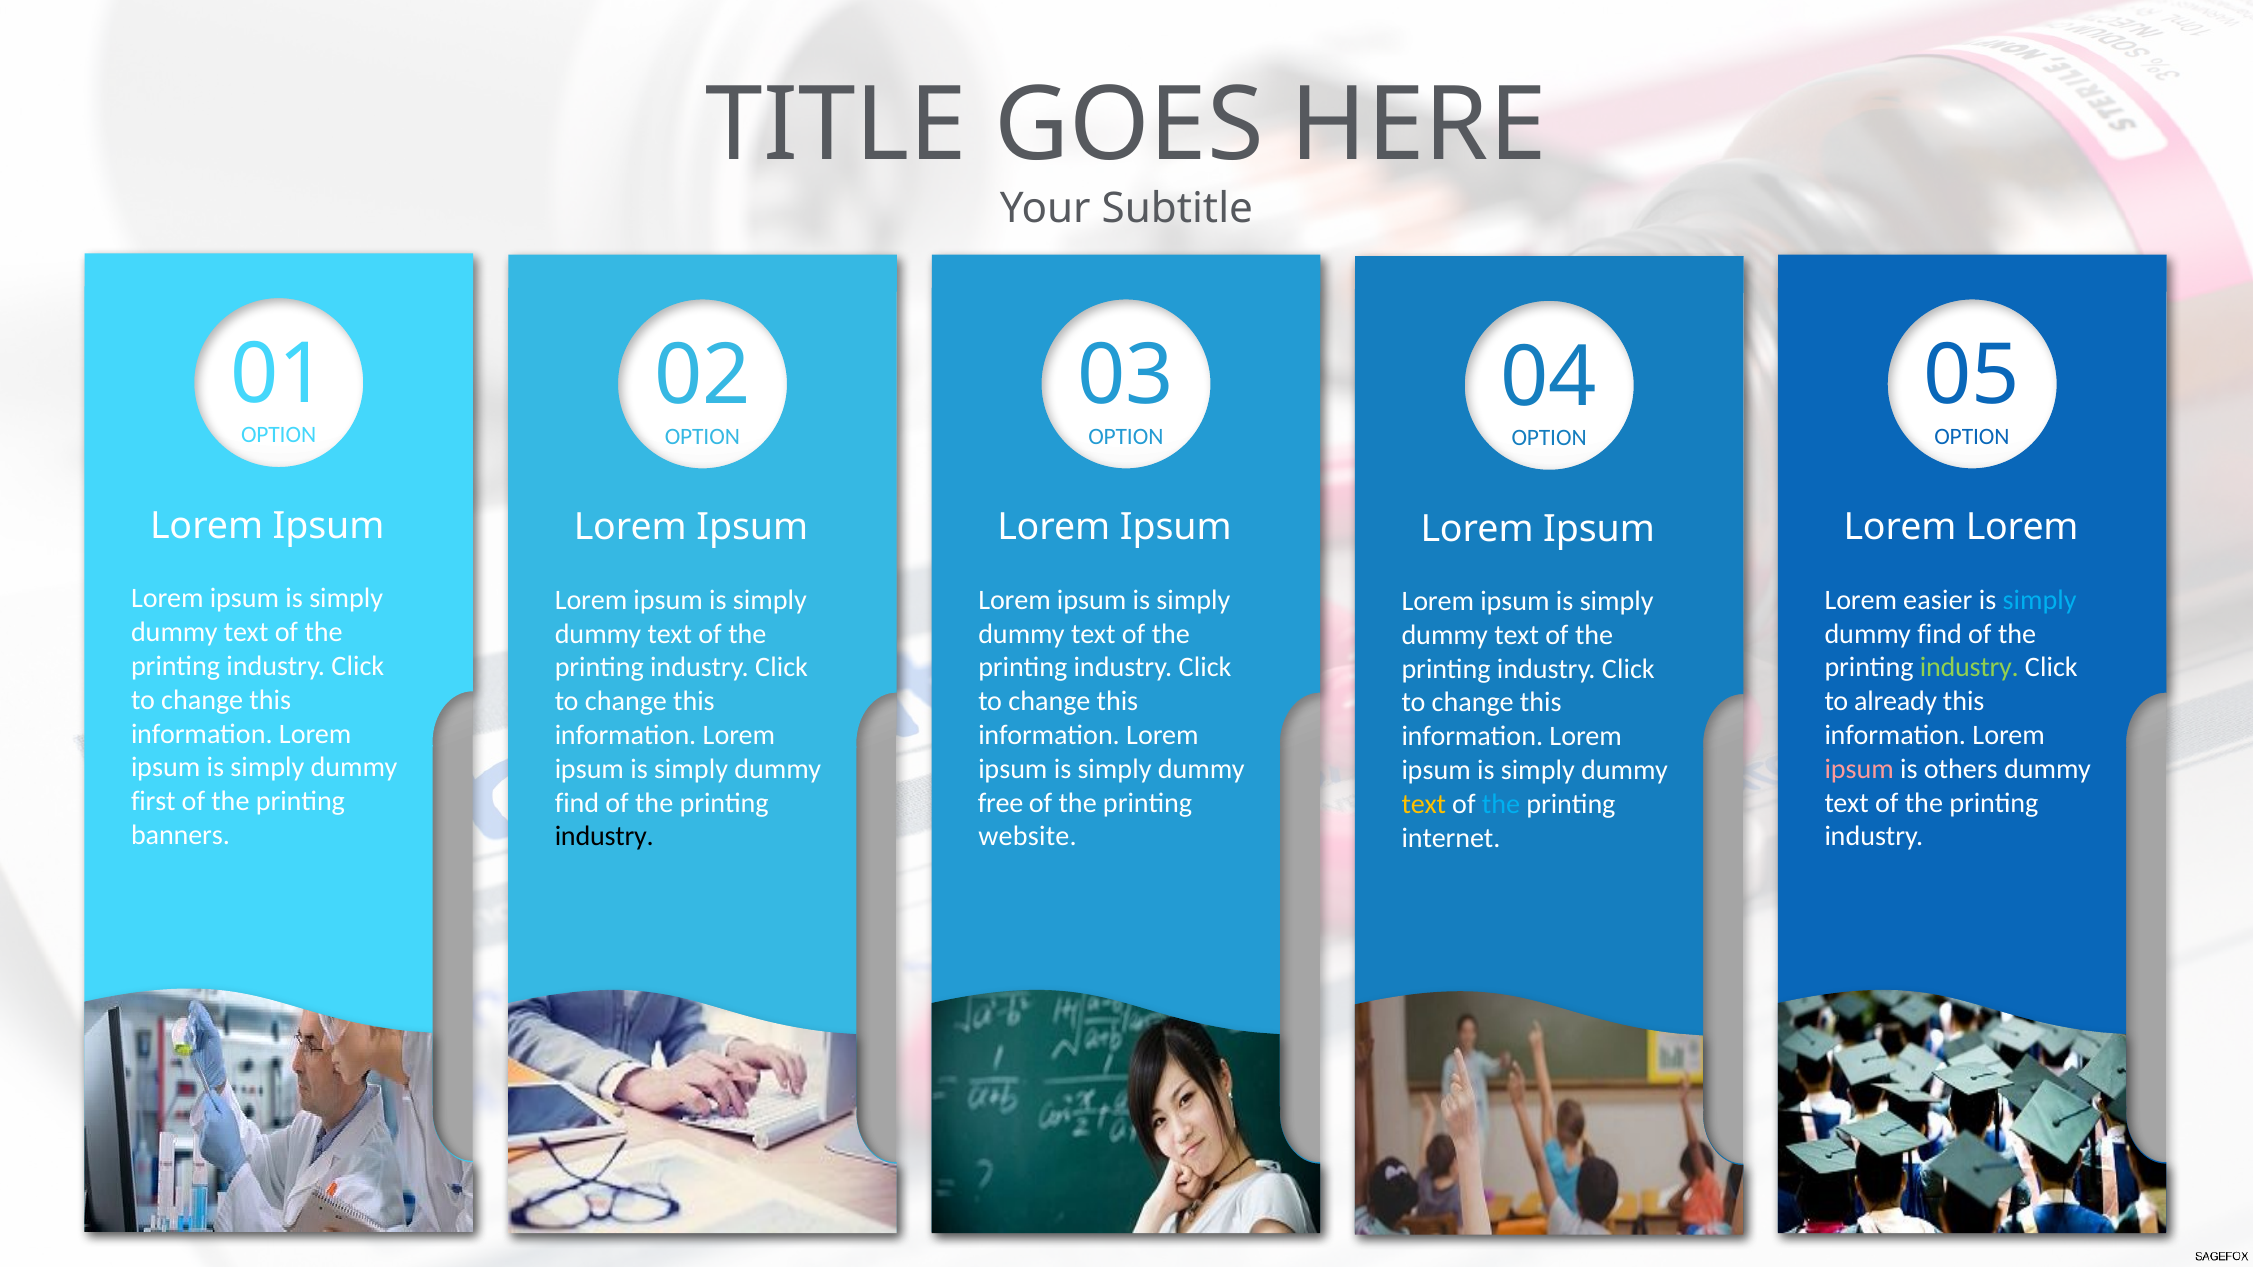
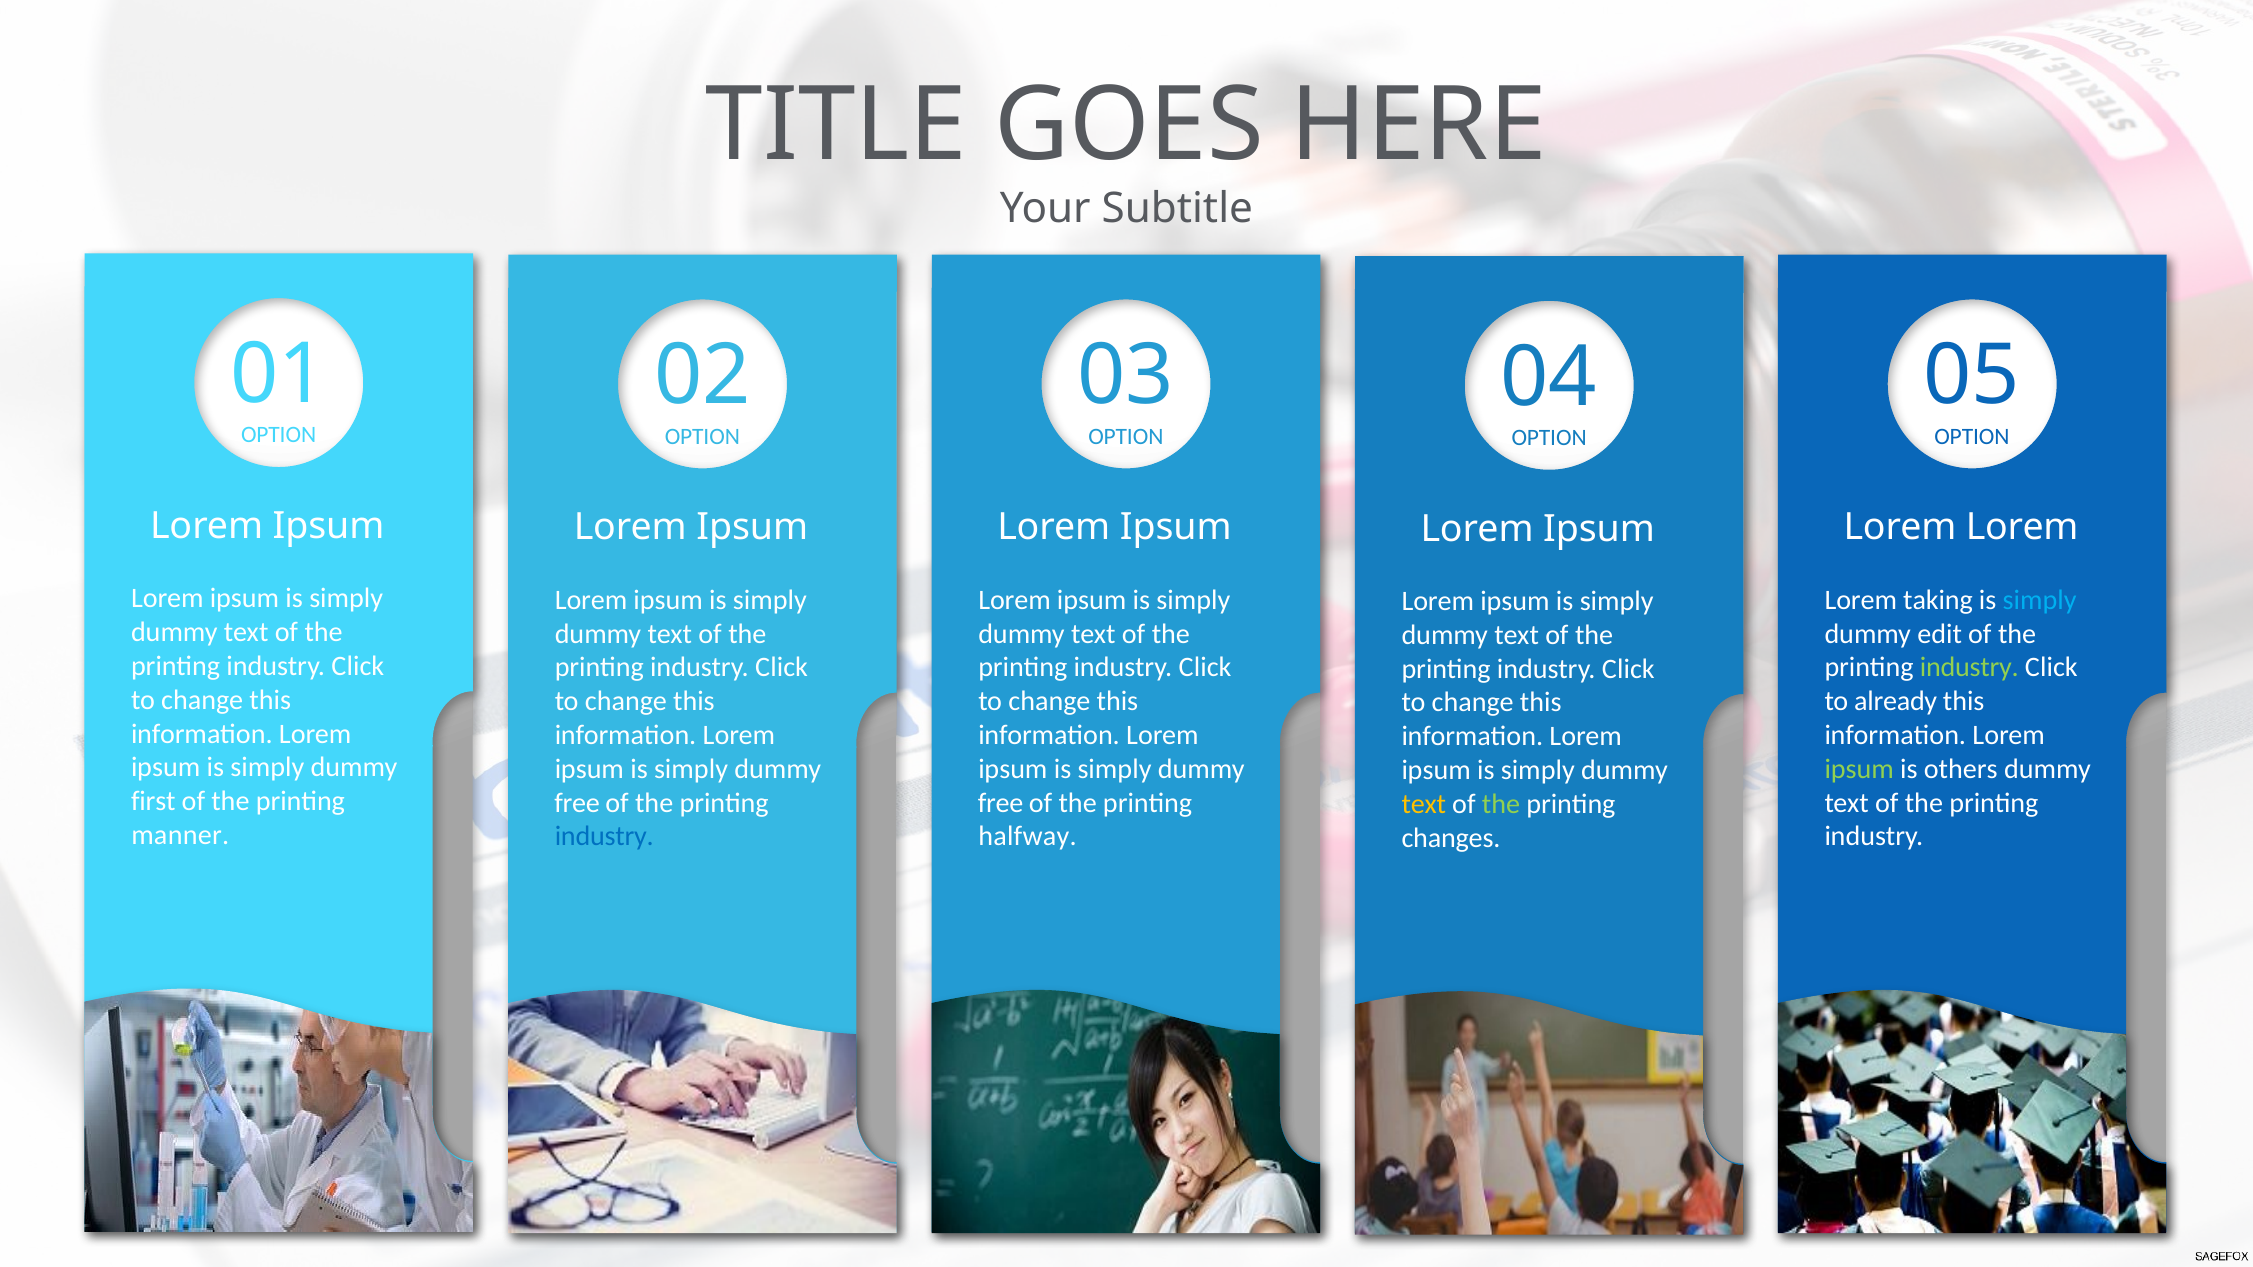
easier: easier -> taking
find at (1940, 634): find -> edit
ipsum at (1859, 769) colour: pink -> light green
find at (577, 803): find -> free
the at (1501, 804) colour: light blue -> light green
banners: banners -> manner
industry at (604, 837) colour: black -> blue
website: website -> halfway
internet: internet -> changes
